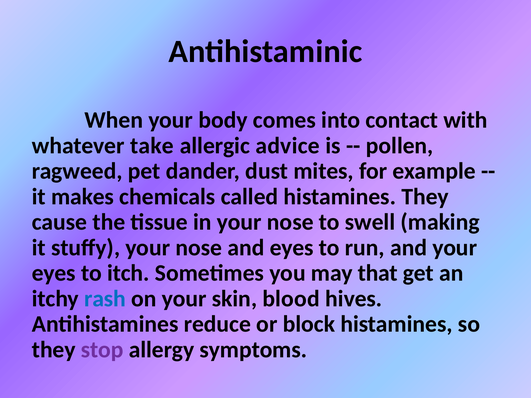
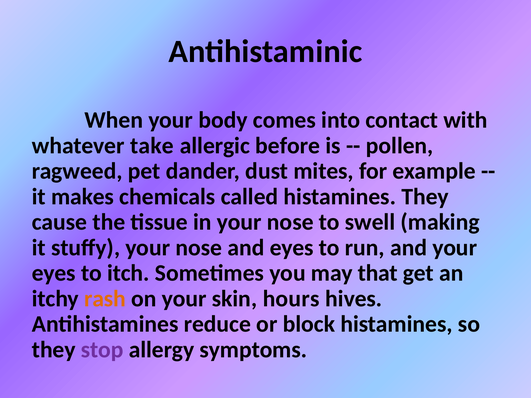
advice: advice -> before
rash colour: blue -> orange
blood: blood -> hours
